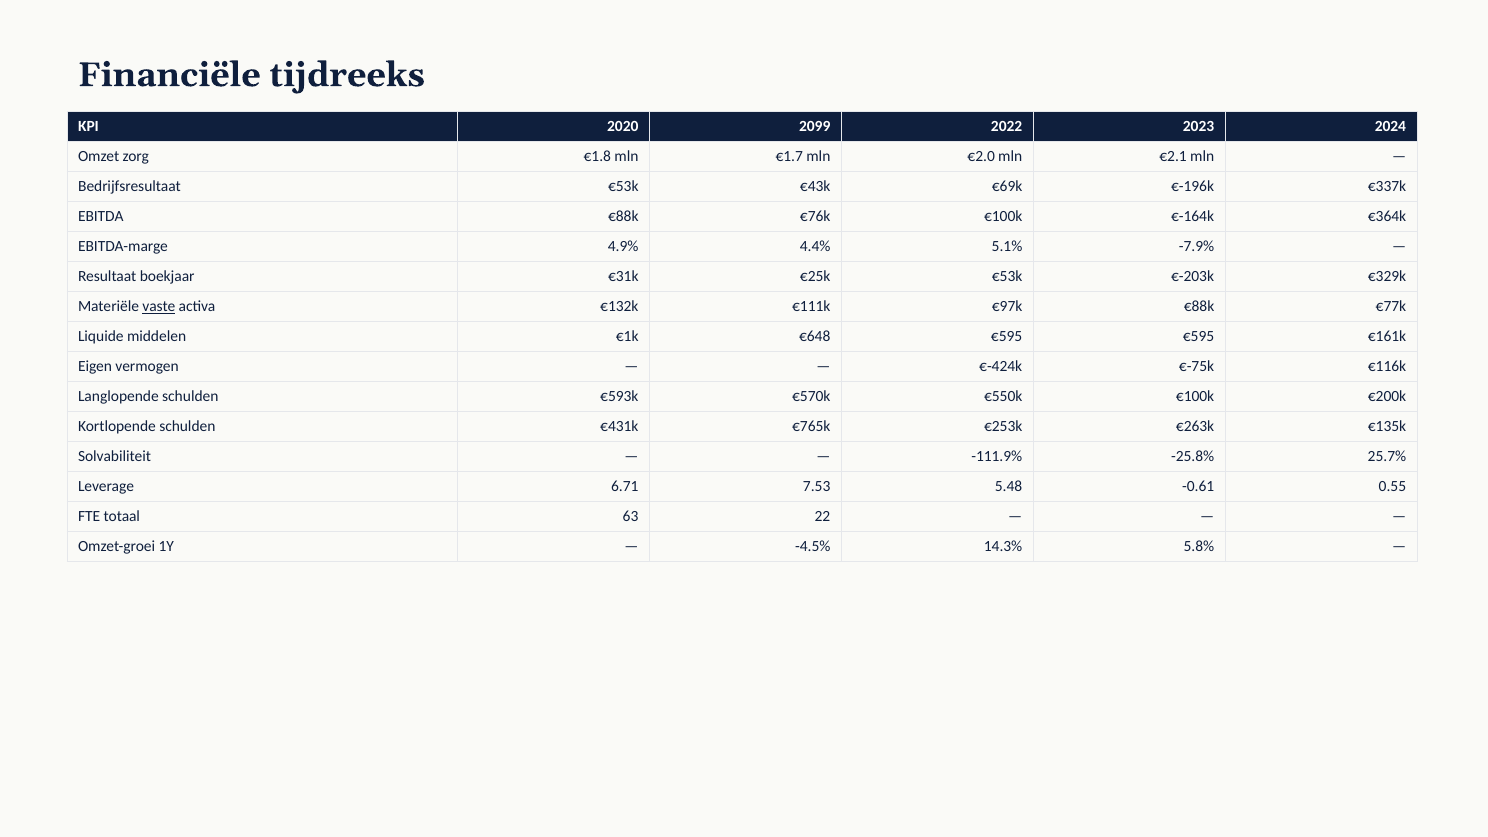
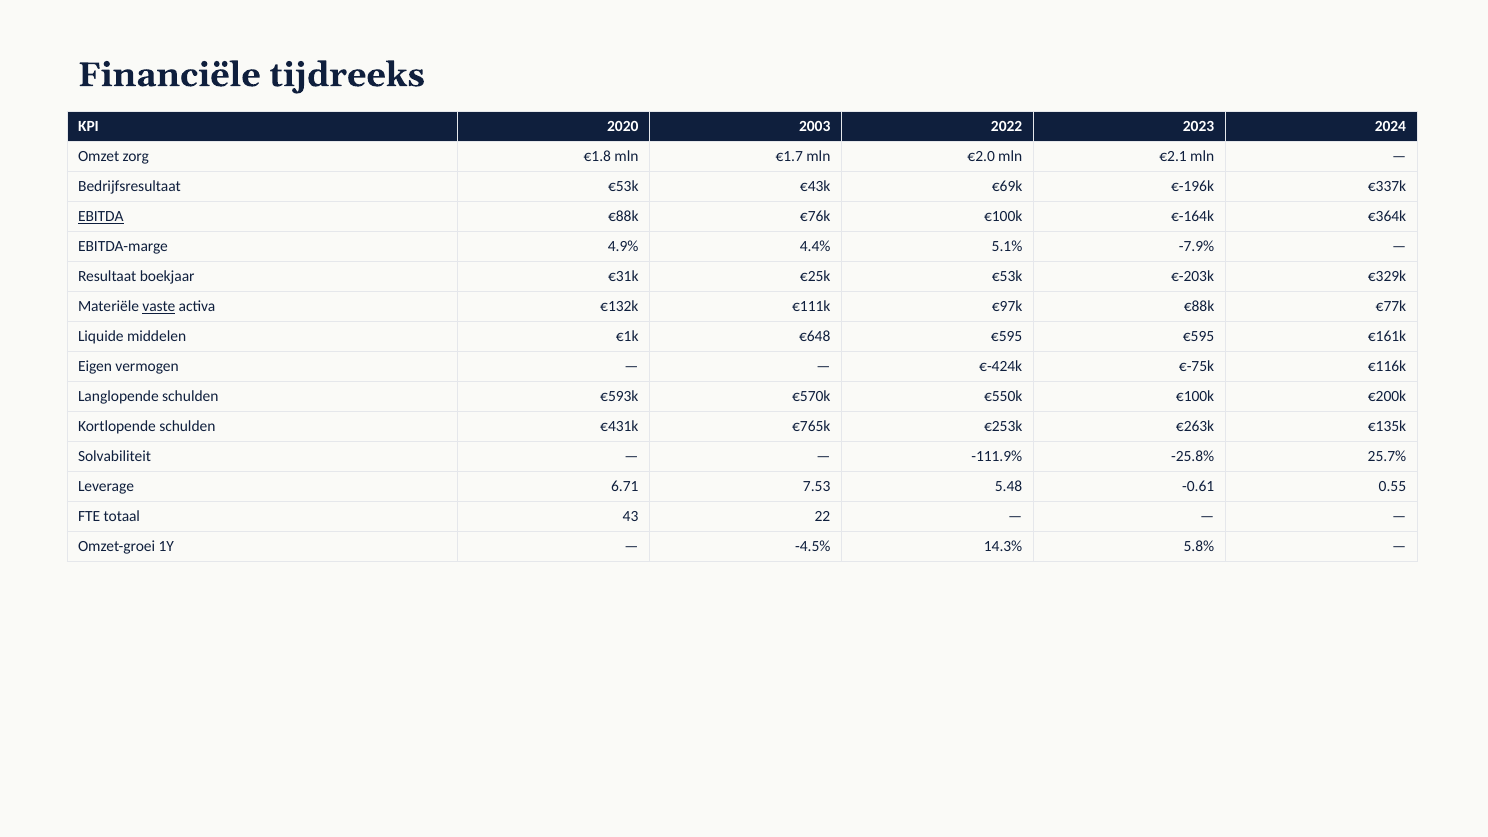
2099: 2099 -> 2003
EBITDA underline: none -> present
63: 63 -> 43
